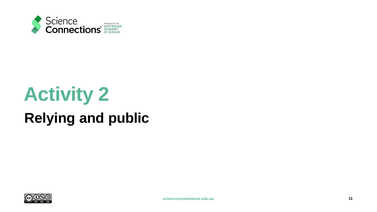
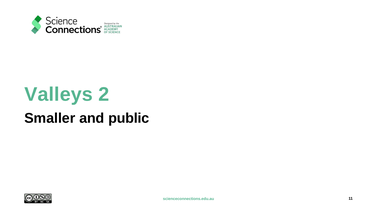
Activity: Activity -> Valleys
Relying: Relying -> Smaller
